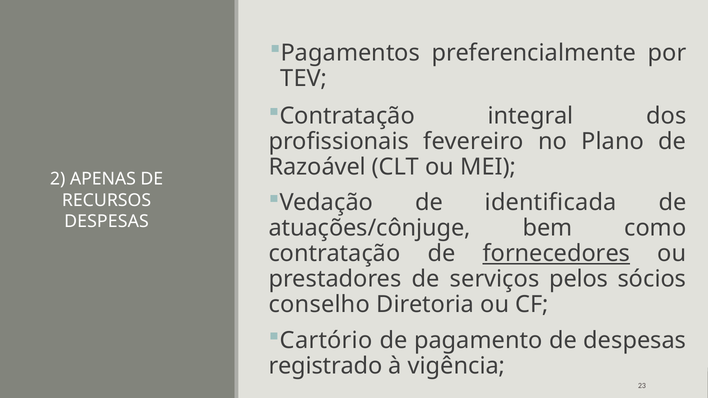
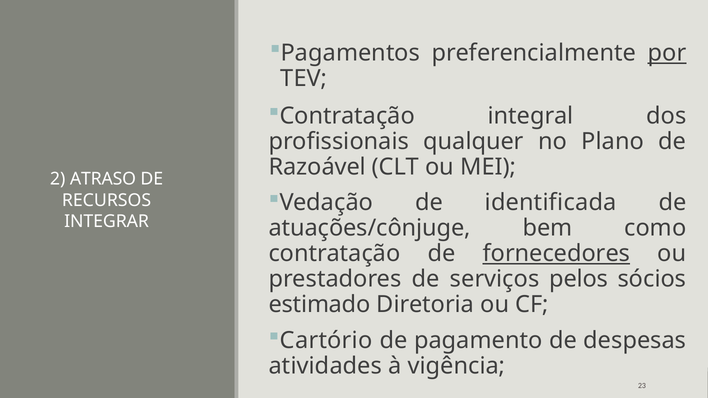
por underline: none -> present
fevereiro: fevereiro -> qualquer
APENAS: APENAS -> ATRASO
DESPESAS at (106, 222): DESPESAS -> INTEGRAR
conselho: conselho -> estimado
registrado: registrado -> atividades
